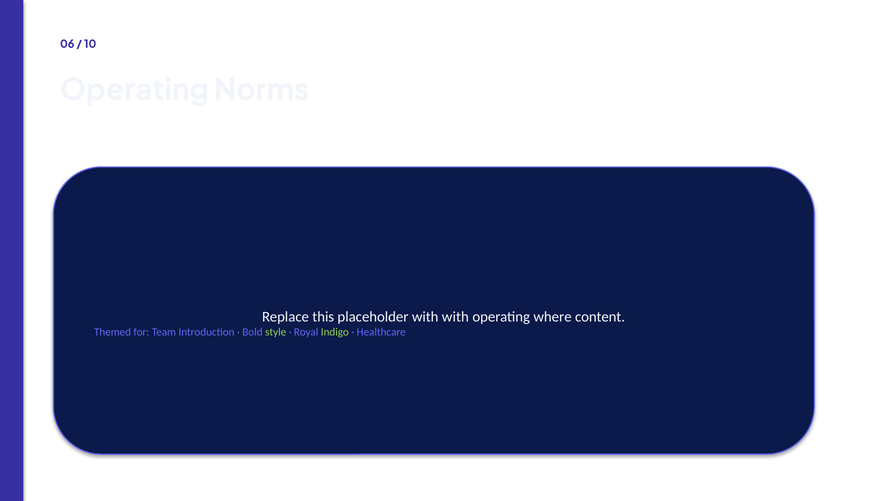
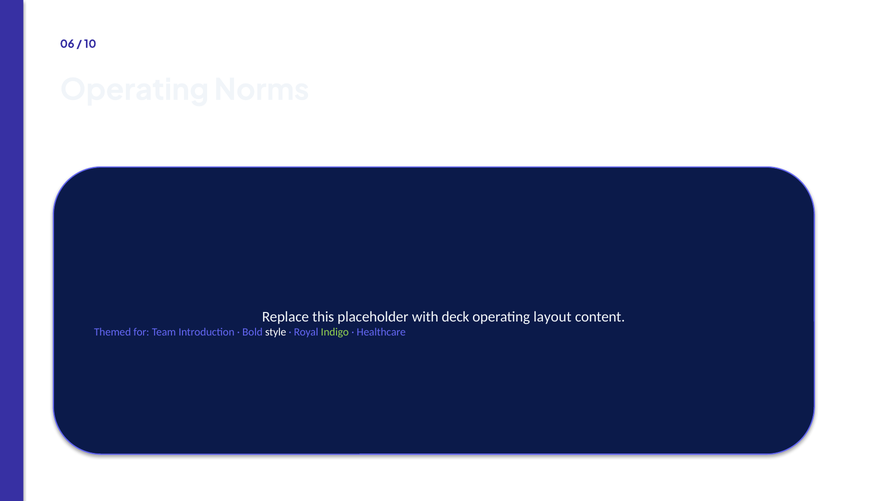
with with: with -> deck
where: where -> layout
style colour: light green -> white
